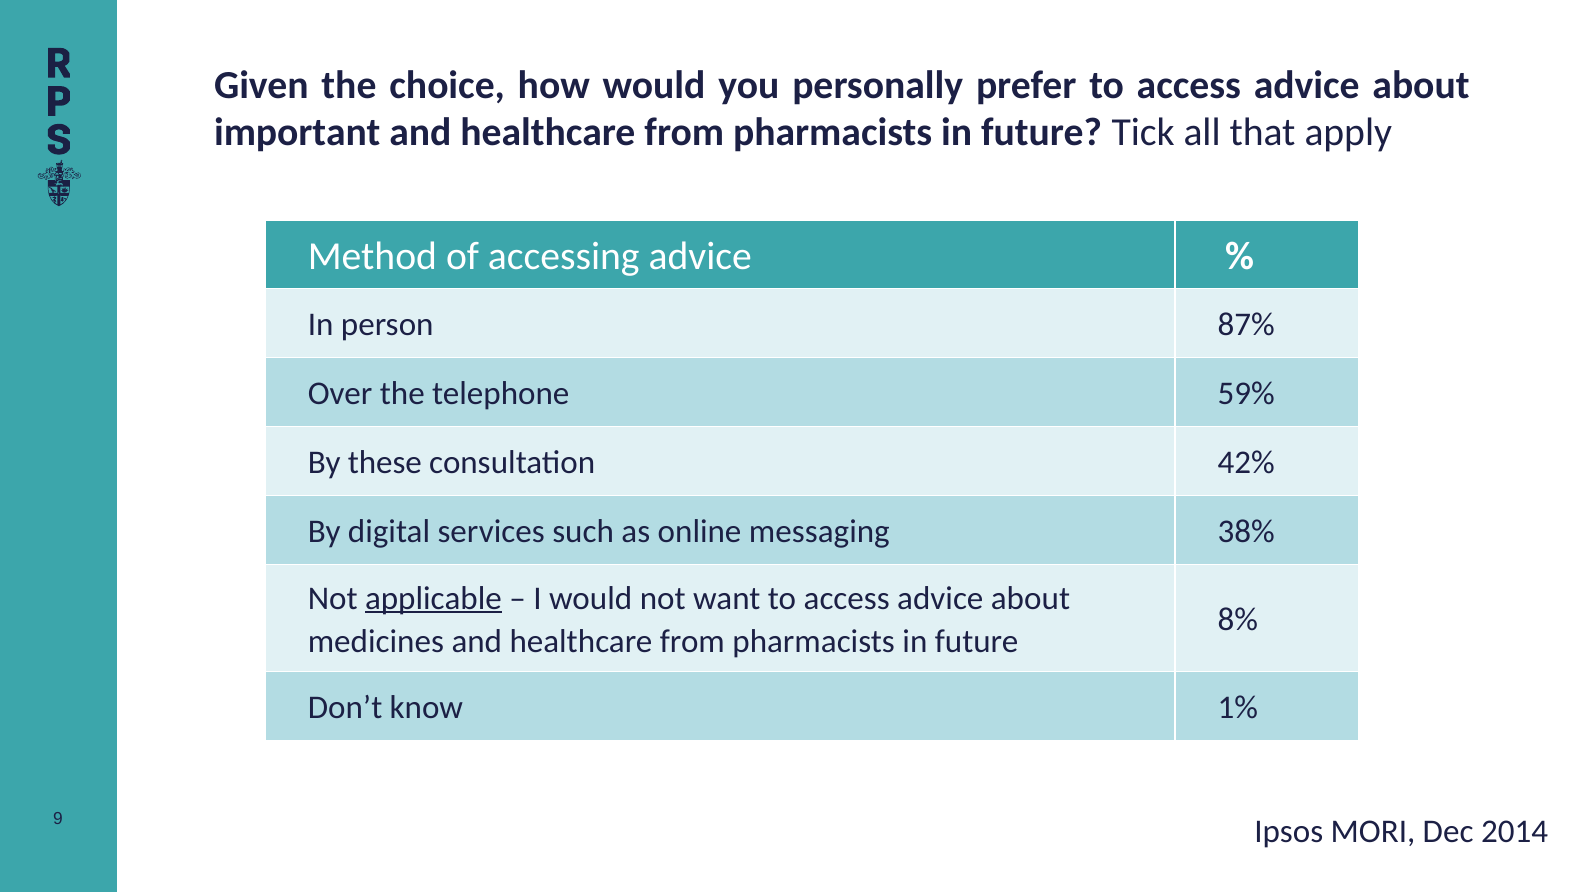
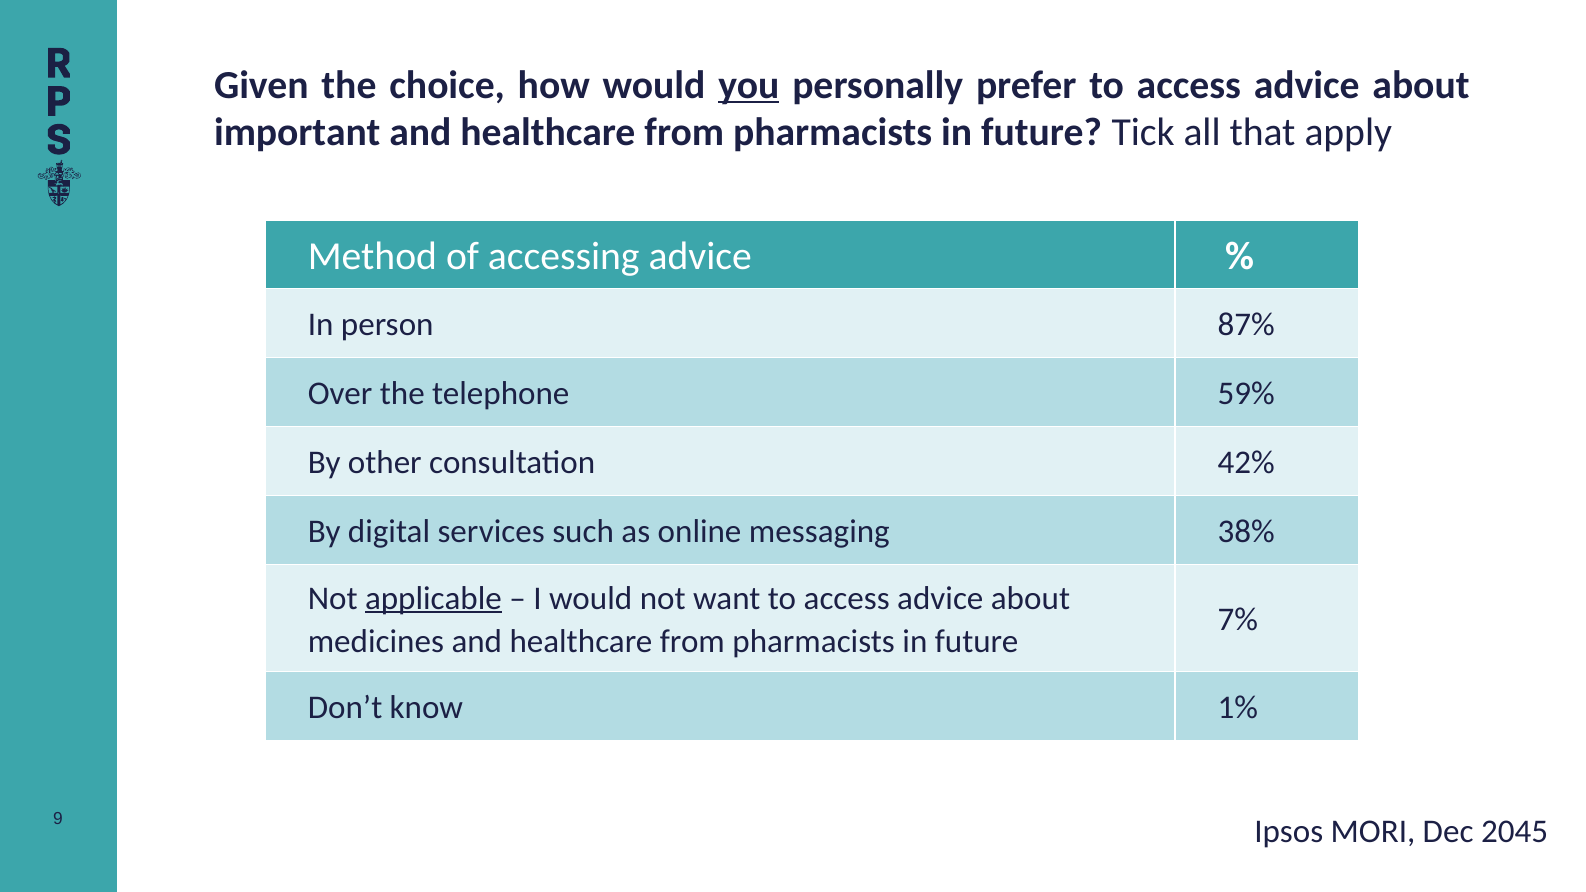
you underline: none -> present
these: these -> other
8%: 8% -> 7%
2014: 2014 -> 2045
